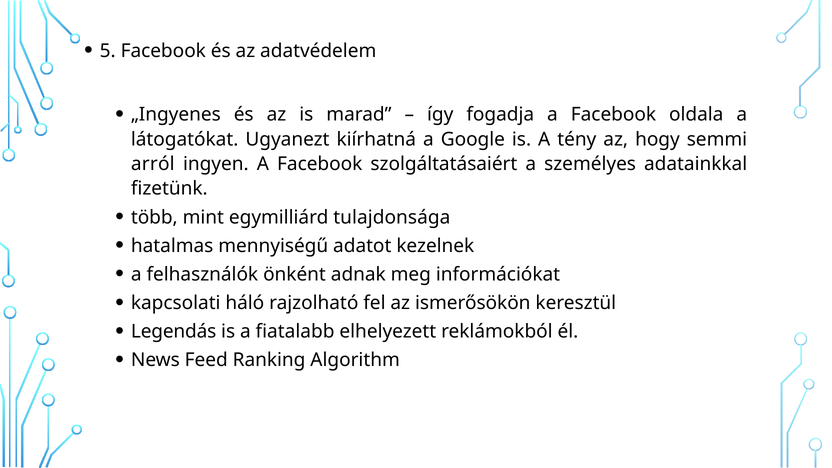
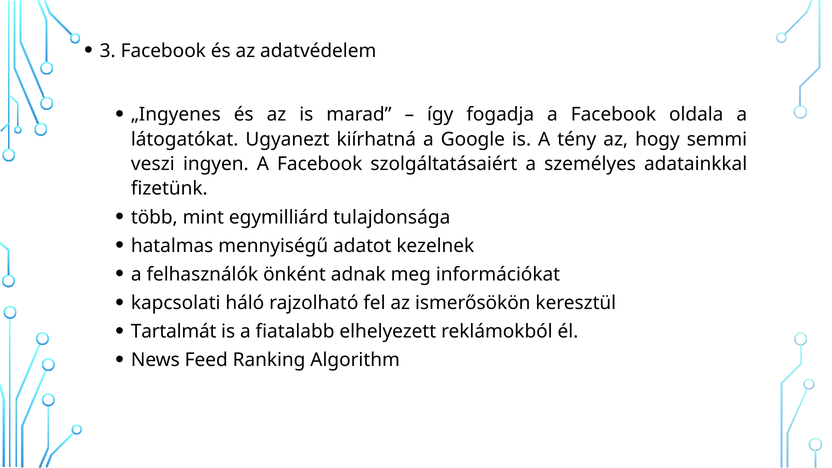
5: 5 -> 3
arról: arról -> veszi
Legendás: Legendás -> Tartalmát
